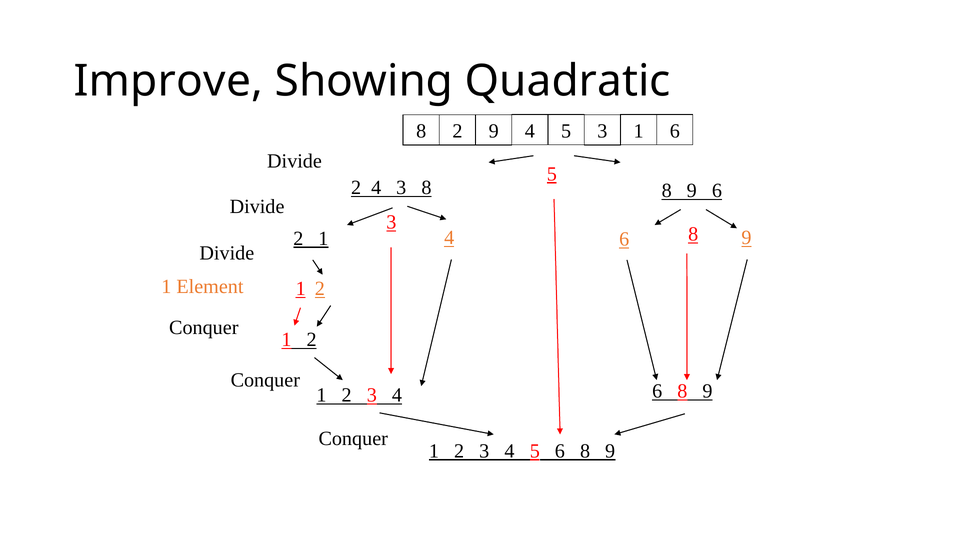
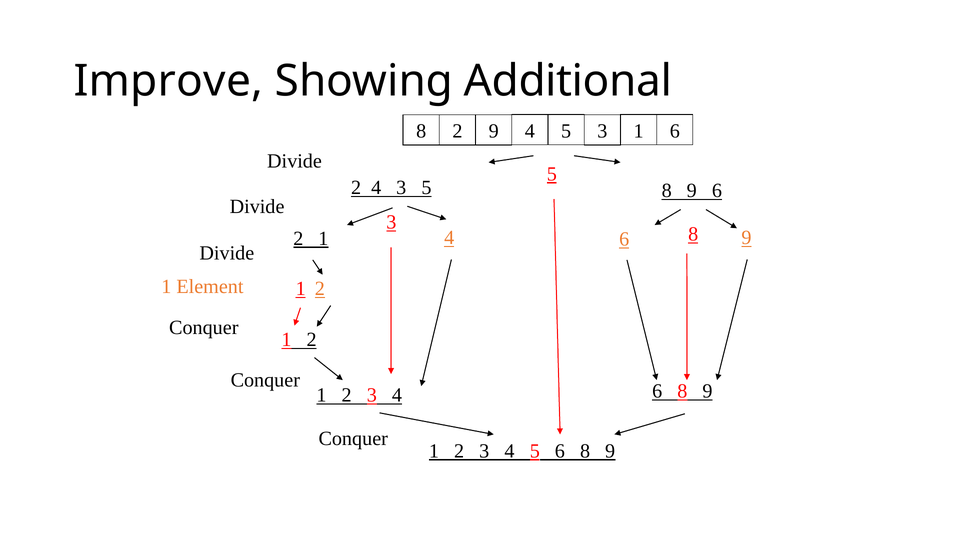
Quadratic: Quadratic -> Additional
3 8: 8 -> 5
